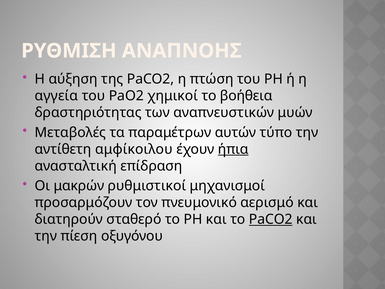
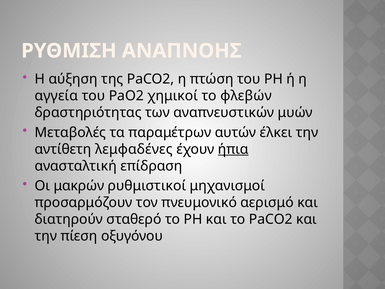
βοήθεια: βοήθεια -> φλεβών
τύπο: τύπο -> έλκει
αμφίκοιλου: αμφίκοιλου -> λεμφαδένες
PaCO2 at (271, 219) underline: present -> none
